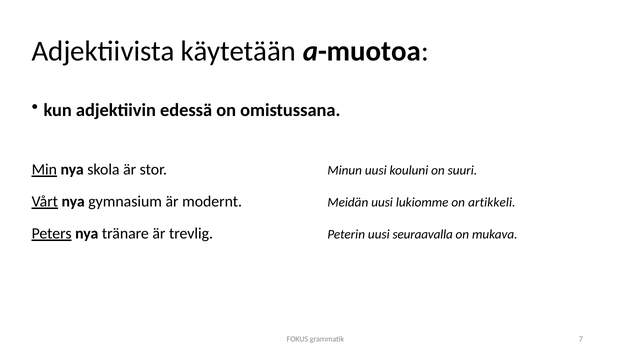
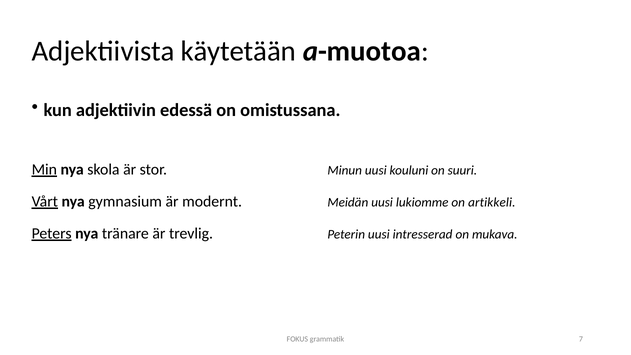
seuraavalla: seuraavalla -> intresserad
